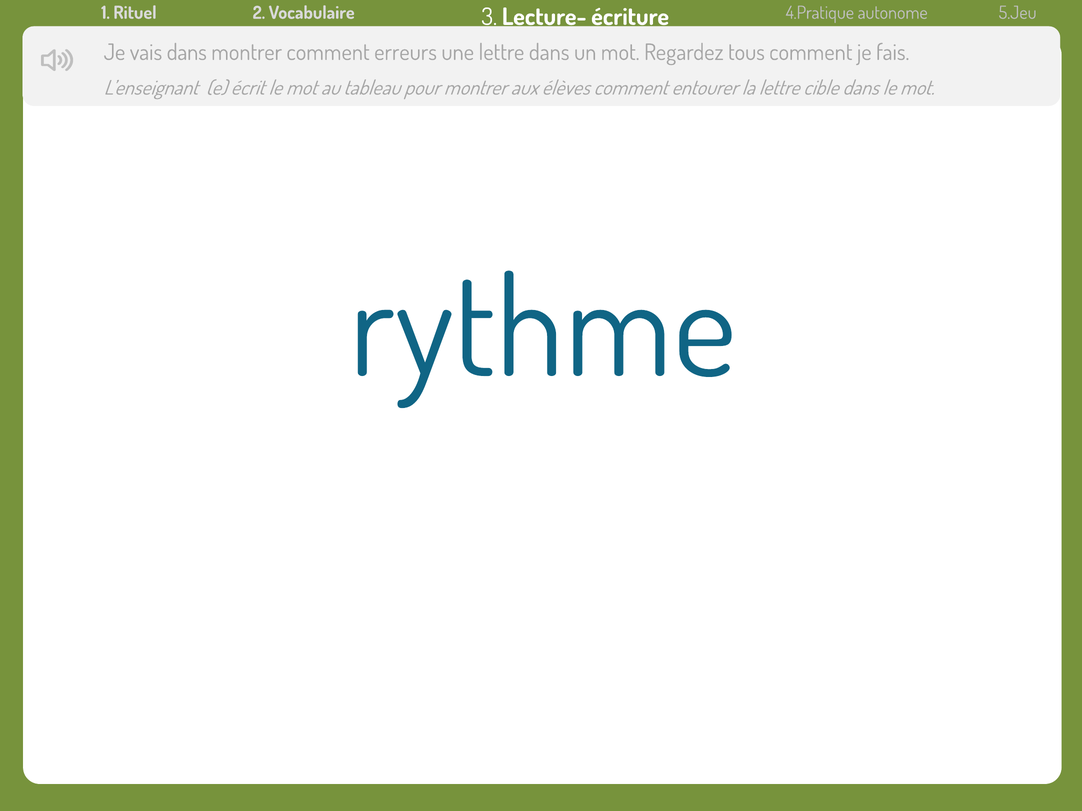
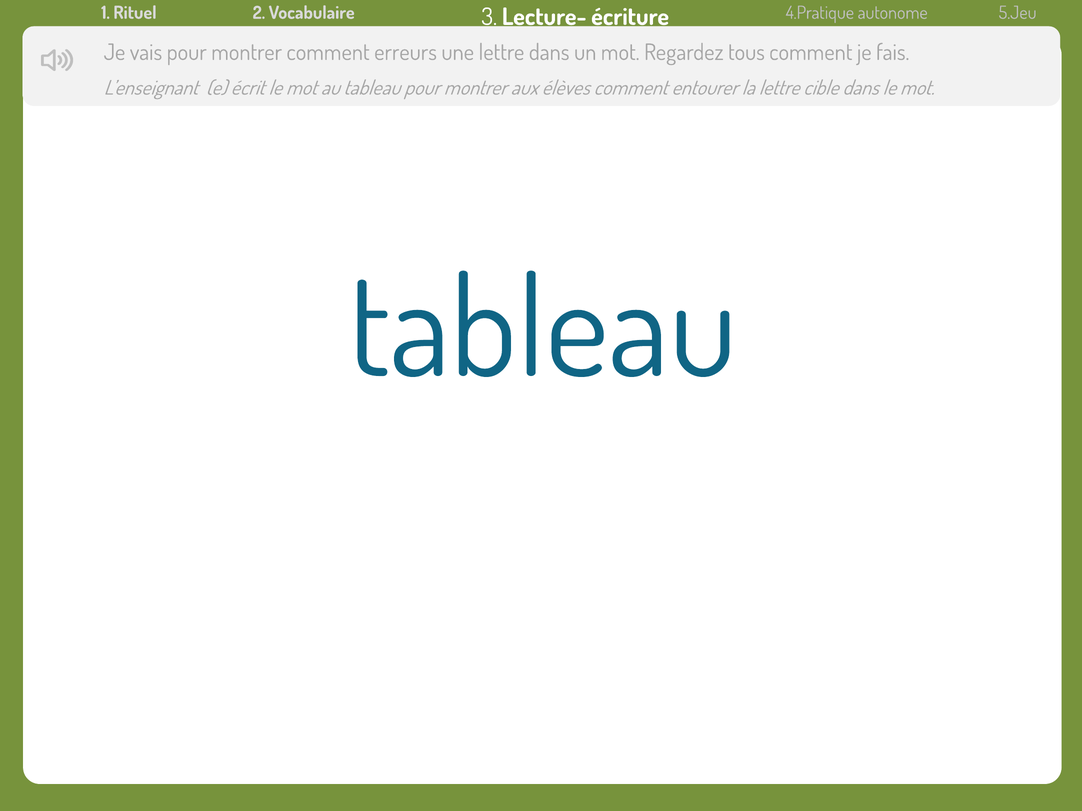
vais dans: dans -> pour
rythme at (543, 331): rythme -> tableau
